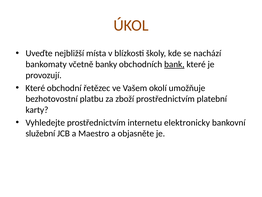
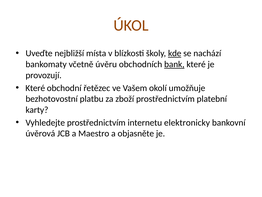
kde underline: none -> present
banky: banky -> úvěru
služební: služební -> úvěrová
